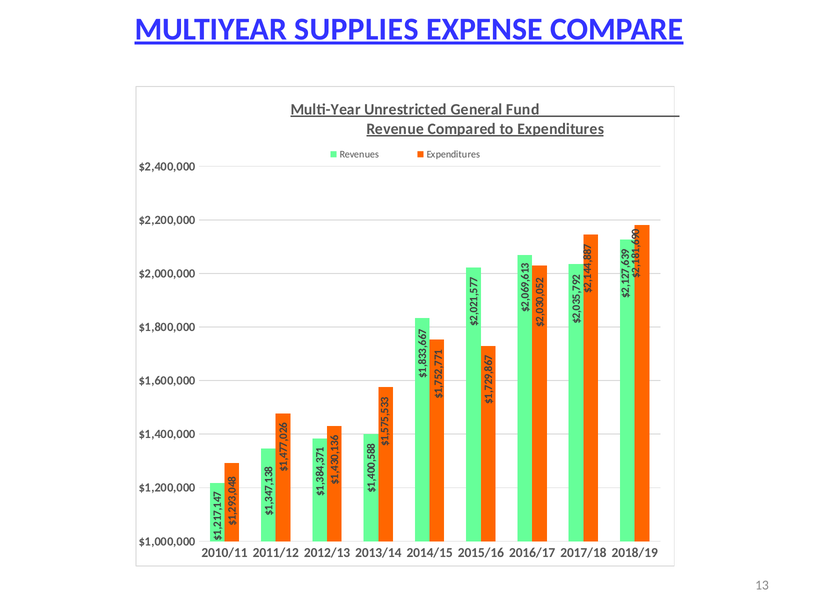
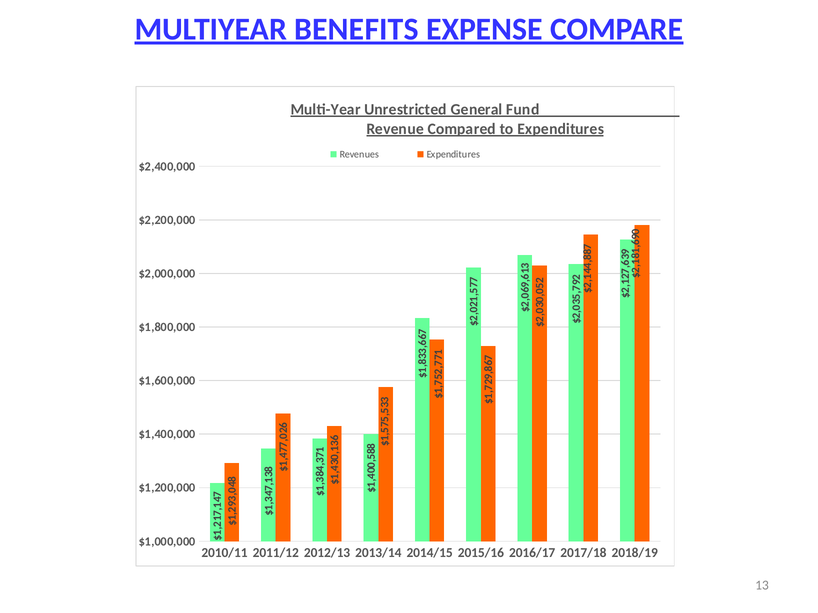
SUPPLIES: SUPPLIES -> BENEFITS
